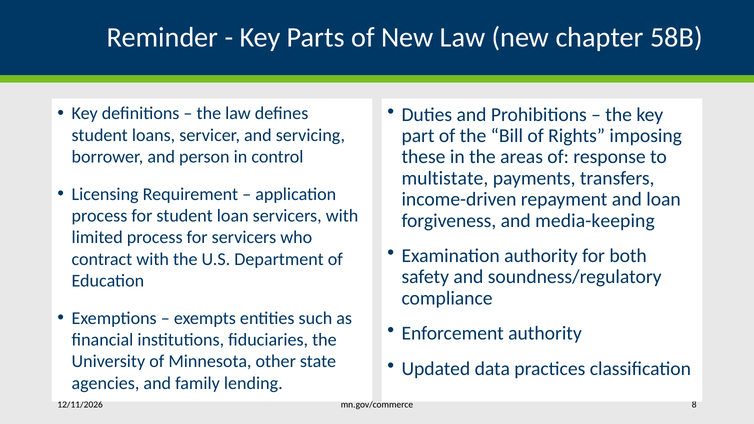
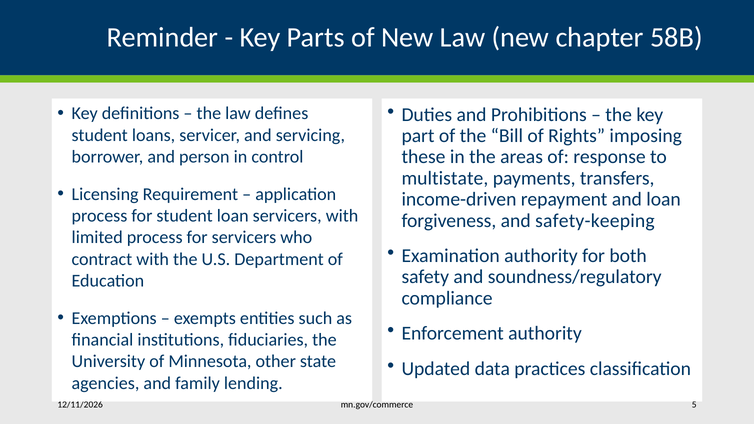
media-keeping: media-keeping -> safety-keeping
8: 8 -> 5
